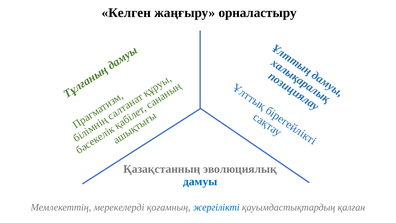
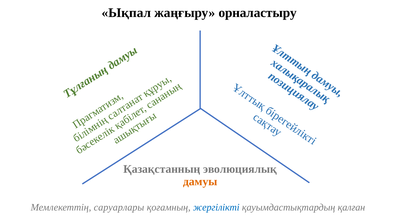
Келген: Келген -> Ықпал
дамуы colour: blue -> orange
мерекелерді: мерекелерді -> саруарлары
